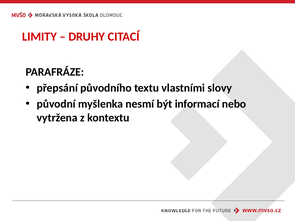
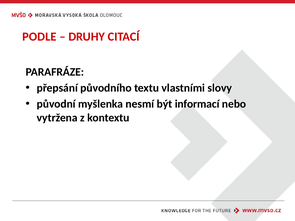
LIMITY: LIMITY -> PODLE
